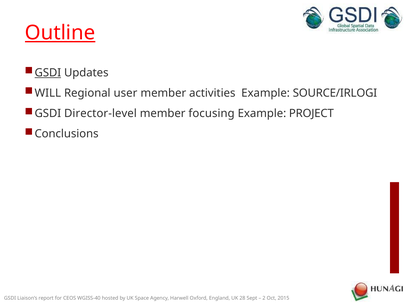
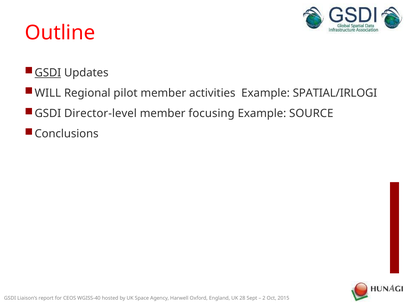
Outline underline: present -> none
user: user -> pilot
SOURCE/IRLOGI: SOURCE/IRLOGI -> SPATIAL/IRLOGI
PROJECT: PROJECT -> SOURCE
